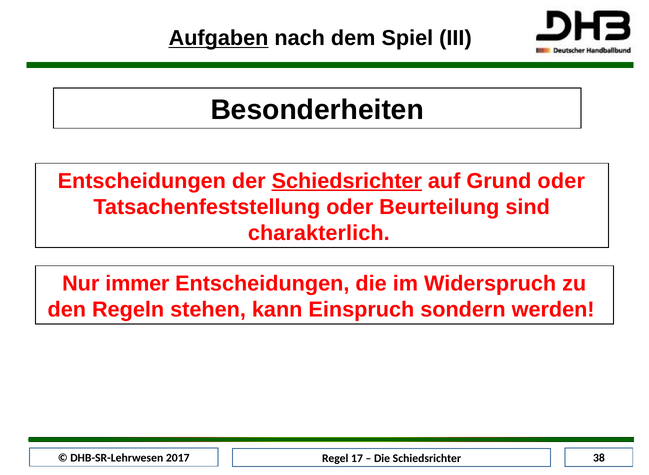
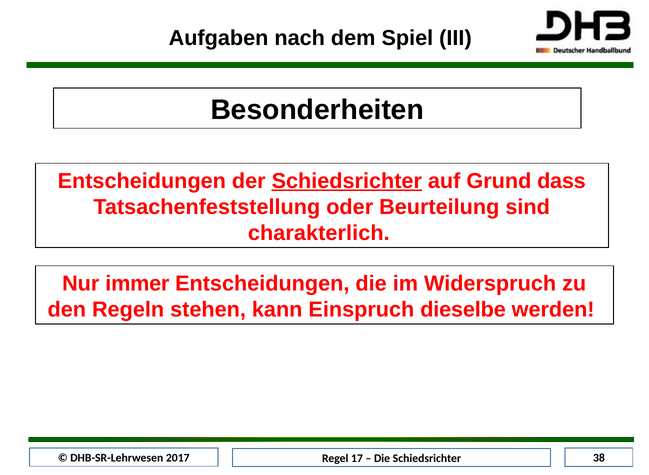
Aufgaben underline: present -> none
Grund oder: oder -> dass
sondern: sondern -> dieselbe
